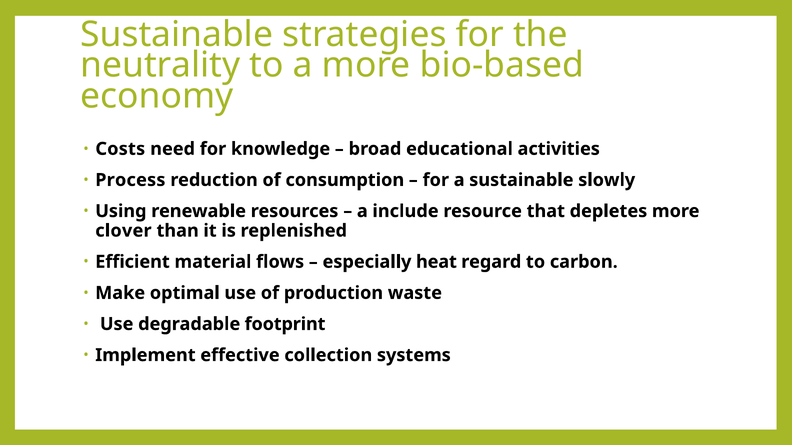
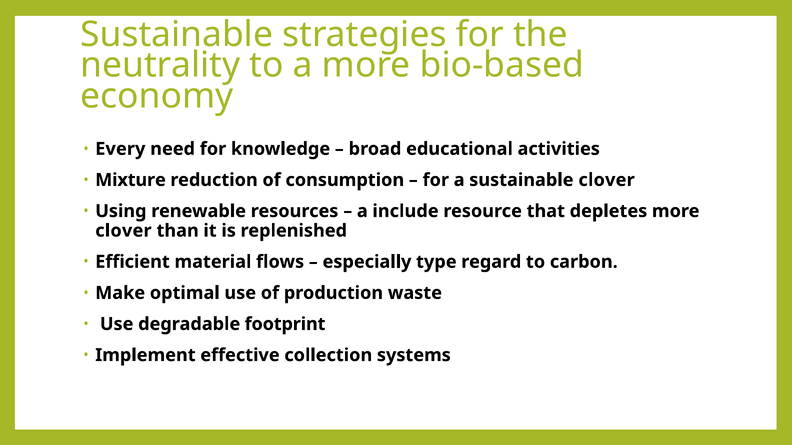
Costs: Costs -> Every
Process: Process -> Mixture
sustainable slowly: slowly -> clover
heat: heat -> type
